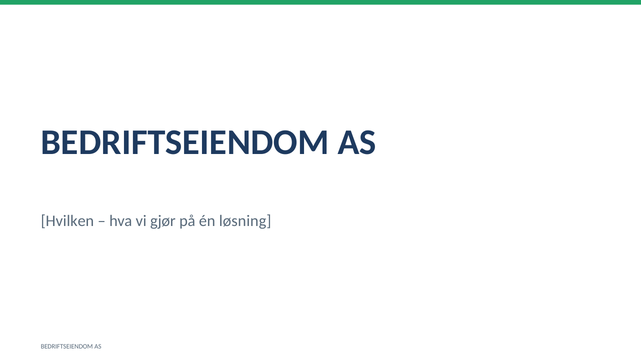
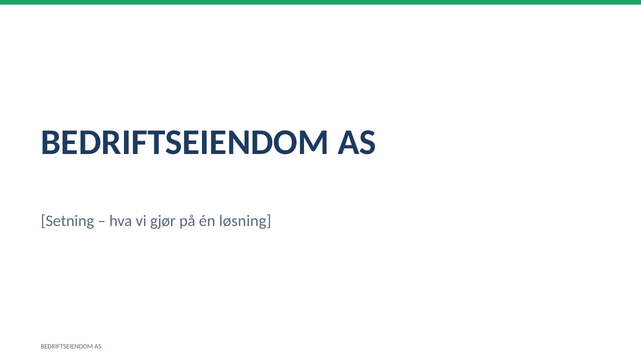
Hvilken: Hvilken -> Setning
